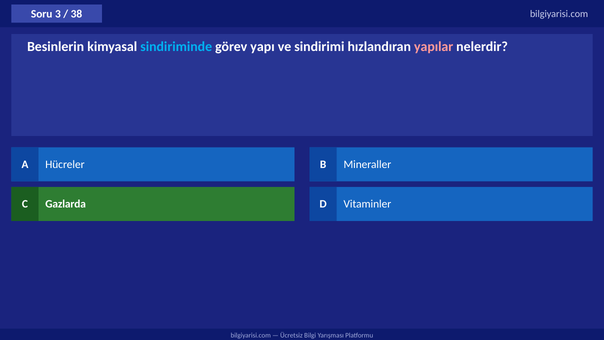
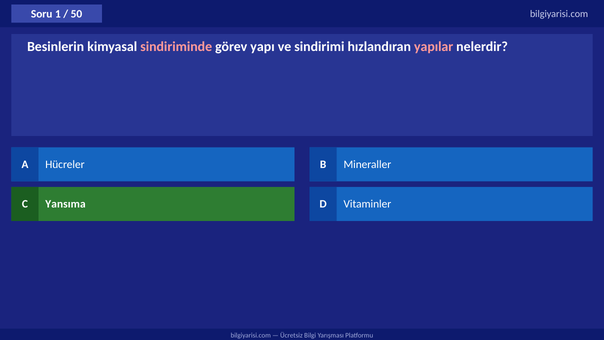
3: 3 -> 1
38: 38 -> 50
sindiriminde colour: light blue -> pink
Gazlarda: Gazlarda -> Yansıma
